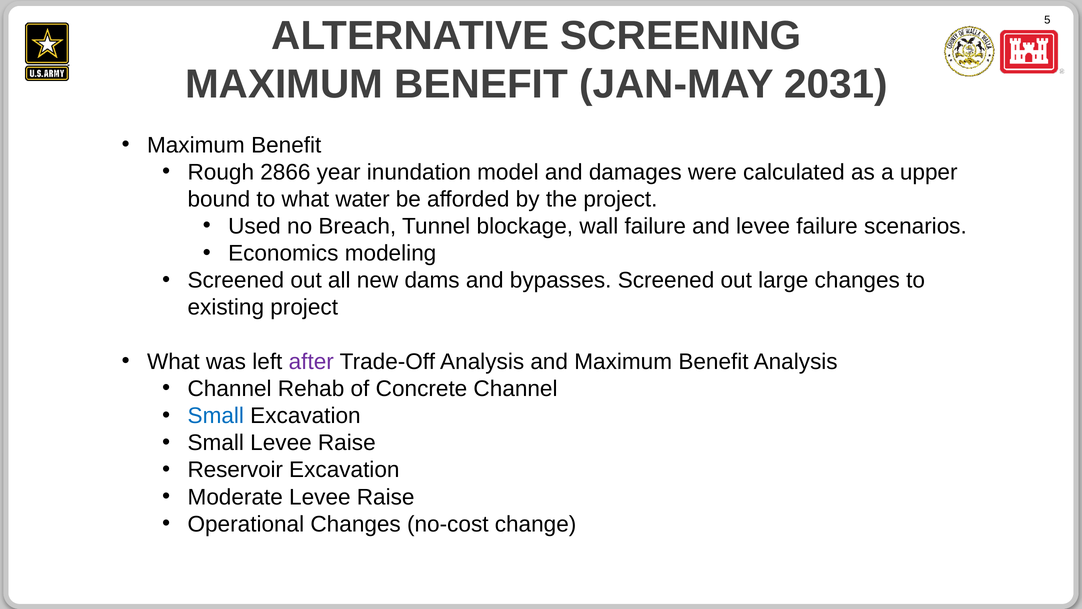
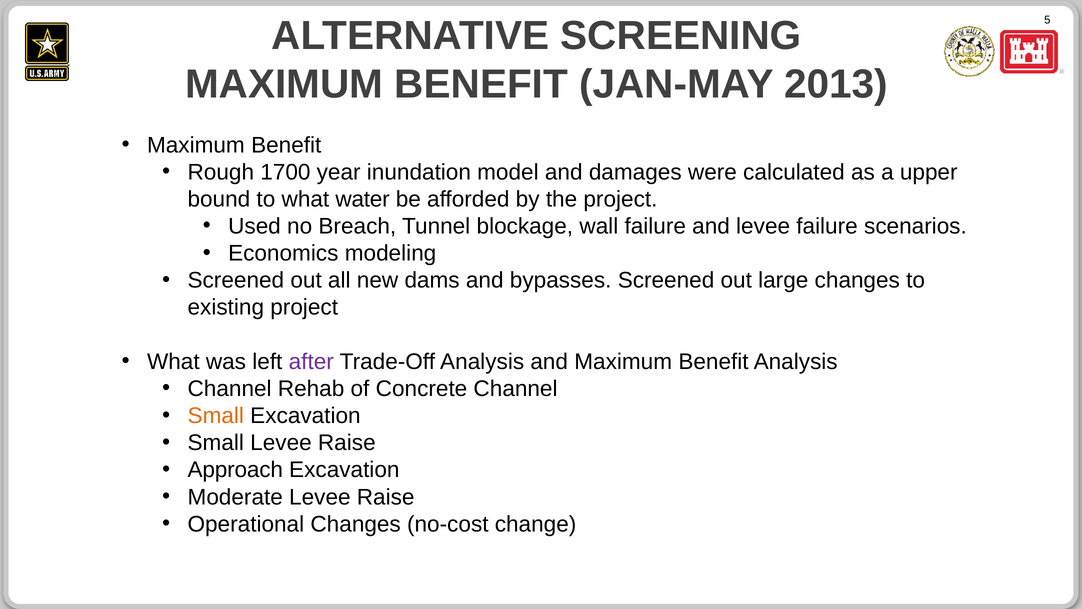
2031: 2031 -> 2013
2866: 2866 -> 1700
Small at (216, 416) colour: blue -> orange
Reservoir: Reservoir -> Approach
